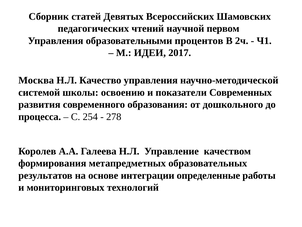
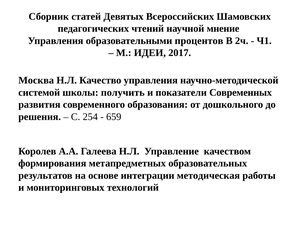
первом: первом -> мнение
освоению: освоению -> получить
процесса: процесса -> решения
278: 278 -> 659
определенные: определенные -> методическая
